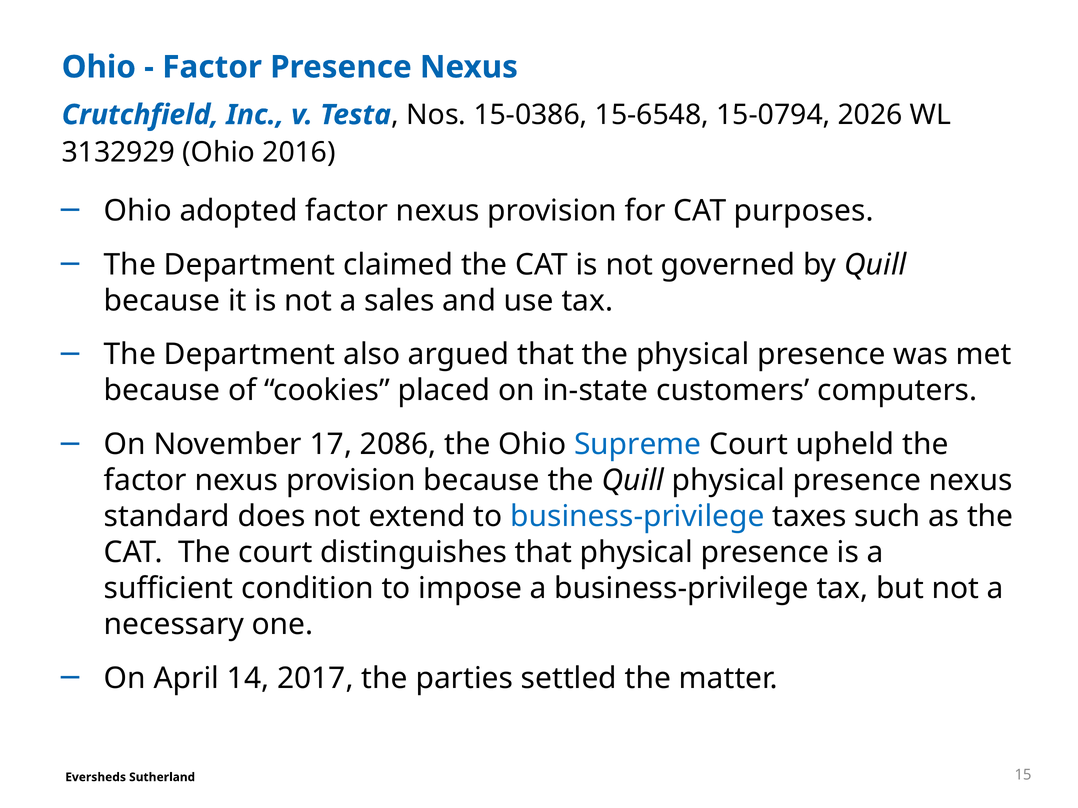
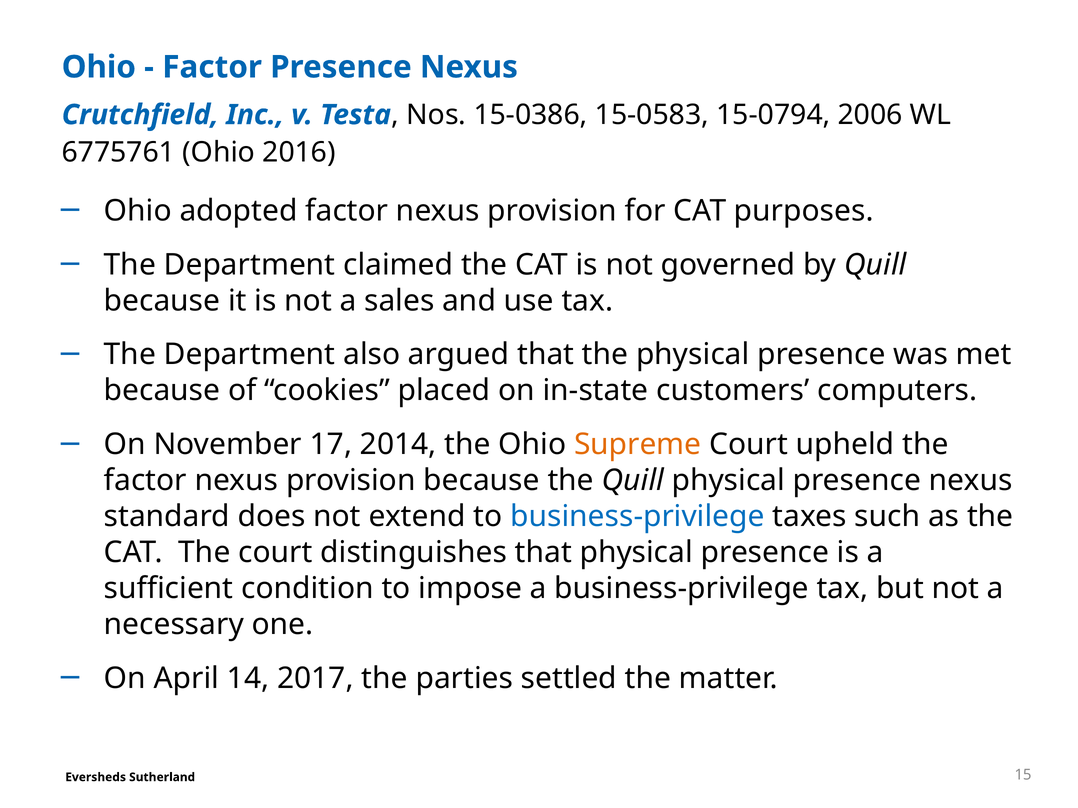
15-6548: 15-6548 -> 15-0583
2026: 2026 -> 2006
3132929: 3132929 -> 6775761
2086: 2086 -> 2014
Supreme colour: blue -> orange
